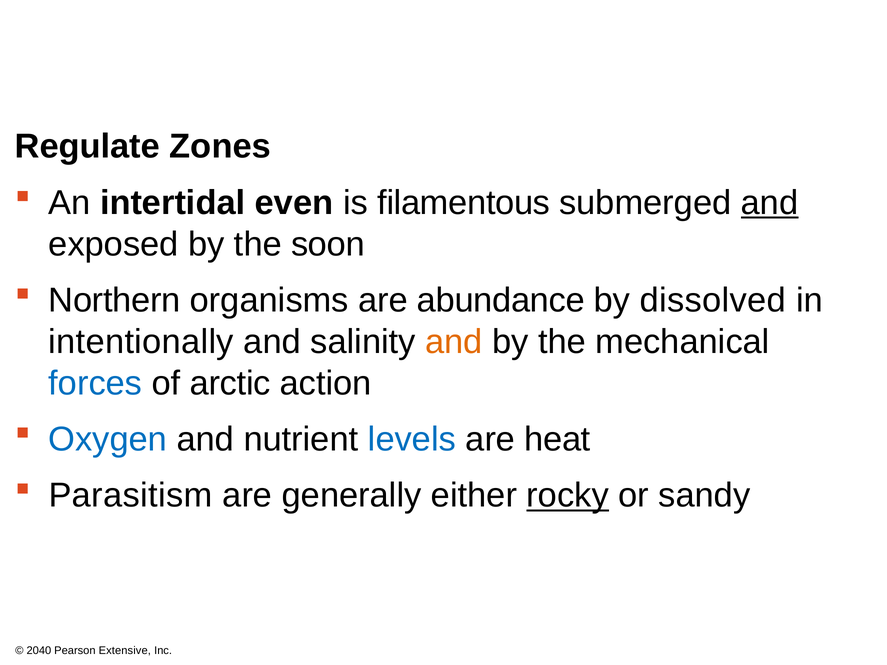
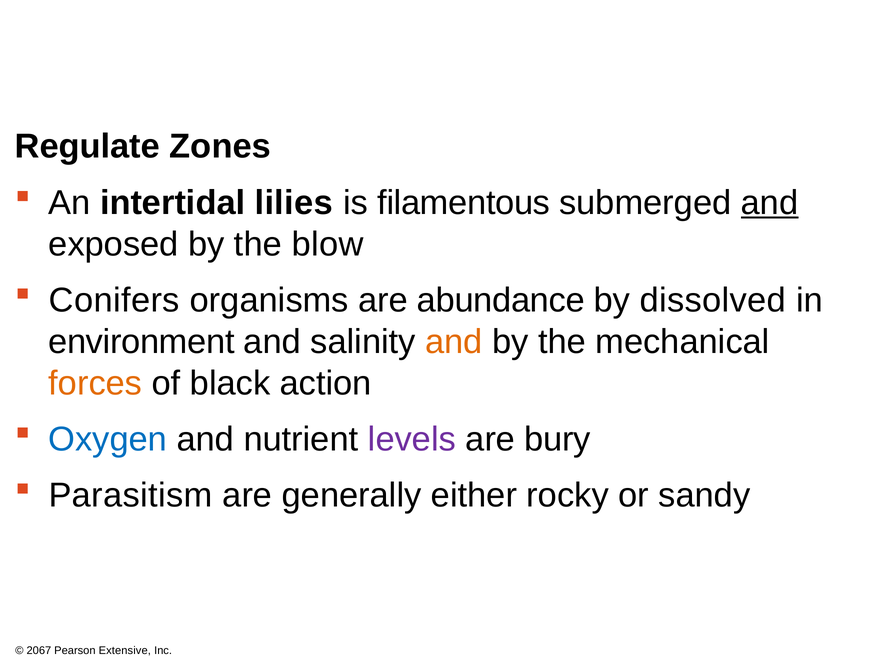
even: even -> lilies
soon: soon -> blow
Northern: Northern -> Conifers
intentionally: intentionally -> environment
forces colour: blue -> orange
arctic: arctic -> black
levels colour: blue -> purple
heat: heat -> bury
rocky underline: present -> none
2040: 2040 -> 2067
